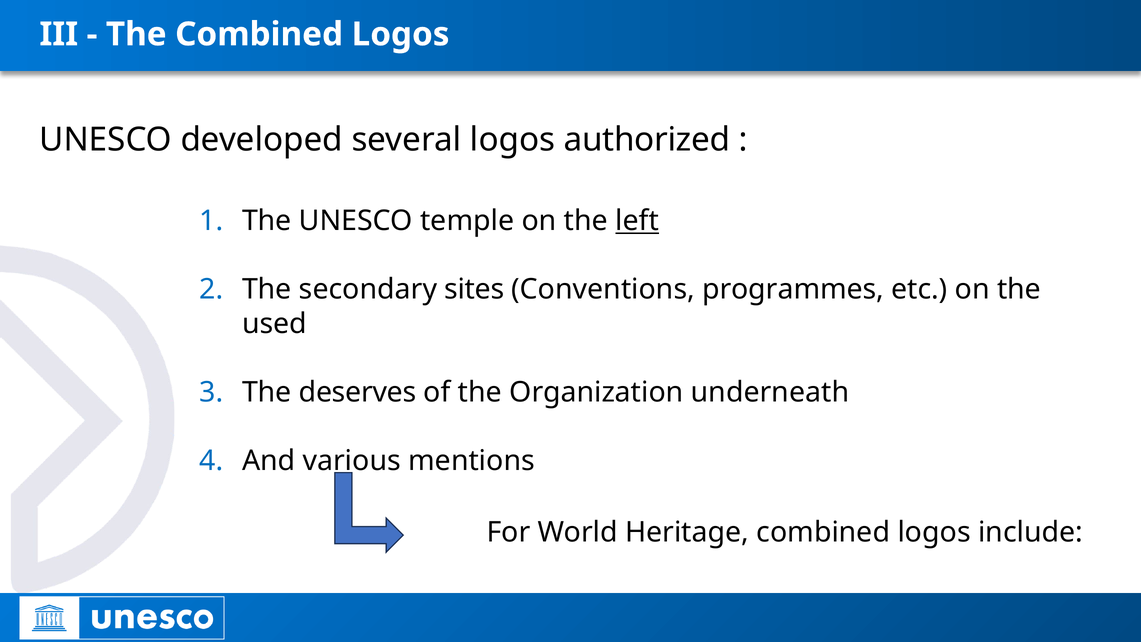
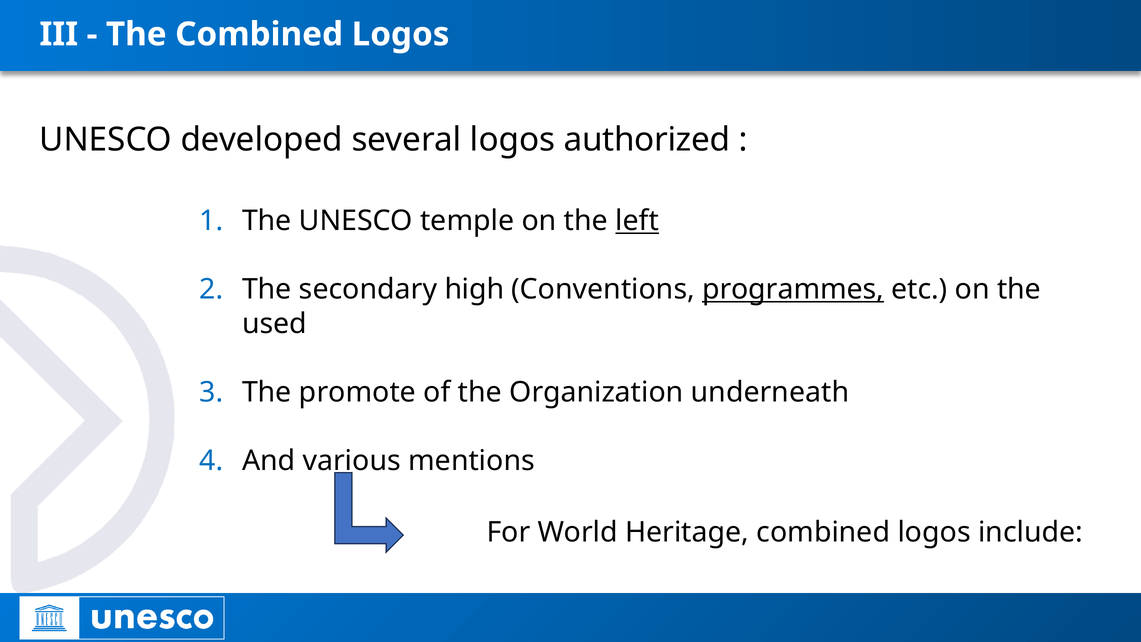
sites: sites -> high
programmes underline: none -> present
deserves: deserves -> promote
